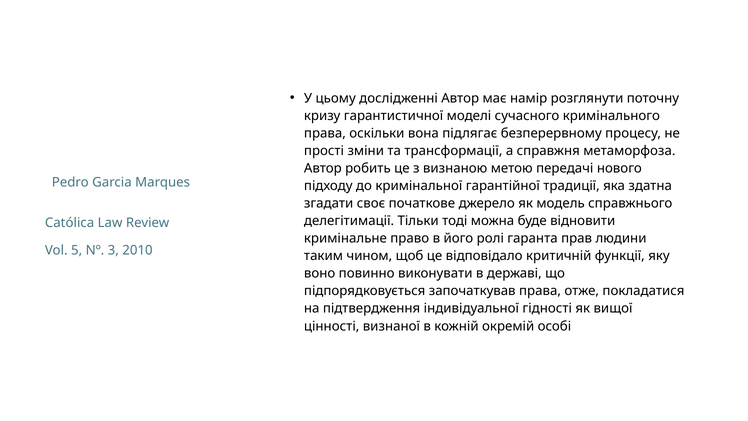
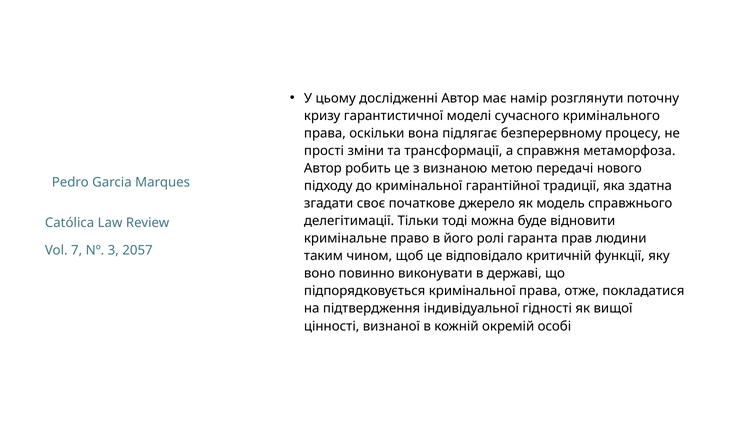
8158-9336: 8158-9336 -> 2187-9336
5: 5 -> 7
2010: 2010 -> 2057
підпорядковується започаткував: започаткував -> кримінальної
